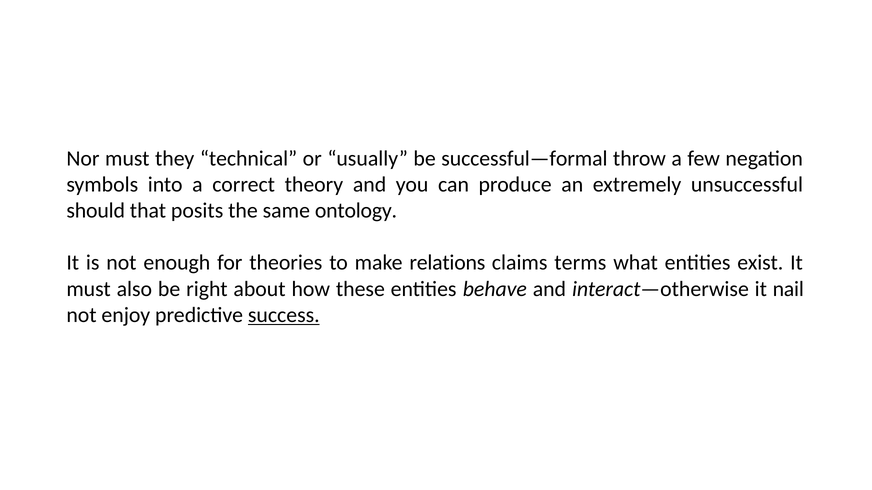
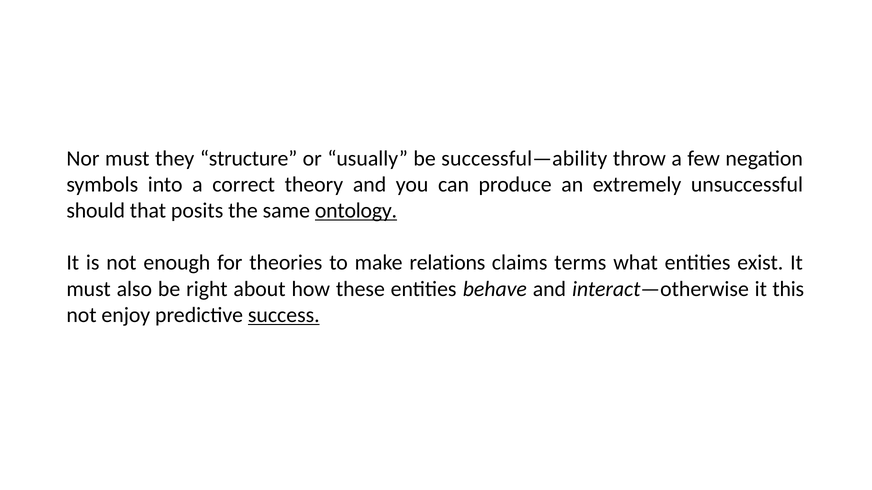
technical: technical -> structure
successful—formal: successful—formal -> successful—ability
ontology underline: none -> present
nail: nail -> this
